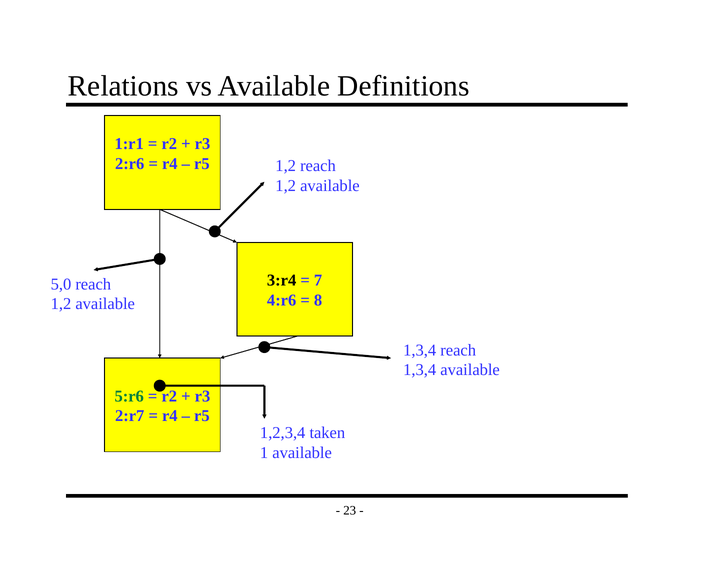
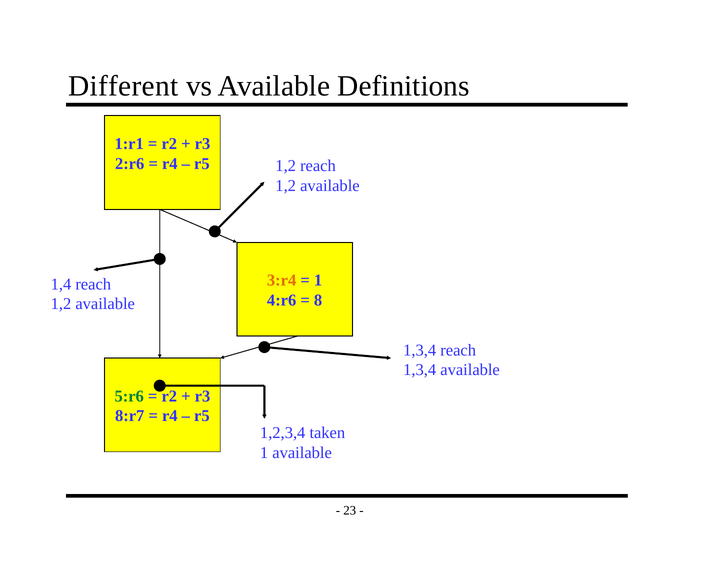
Relations: Relations -> Different
3:r4 colour: black -> orange
7 at (318, 280): 7 -> 1
5,0: 5,0 -> 1,4
2:r7: 2:r7 -> 8:r7
